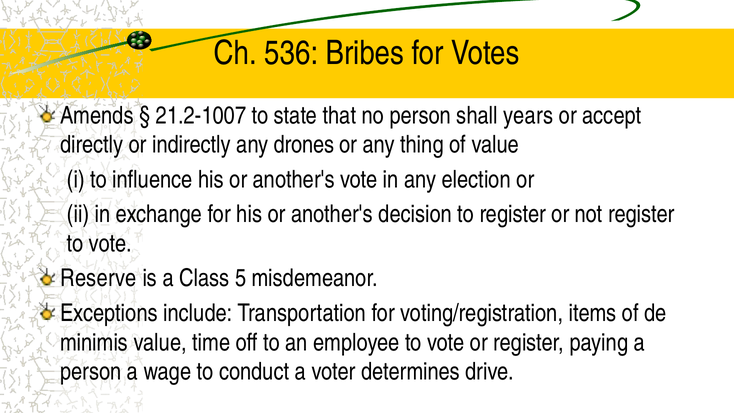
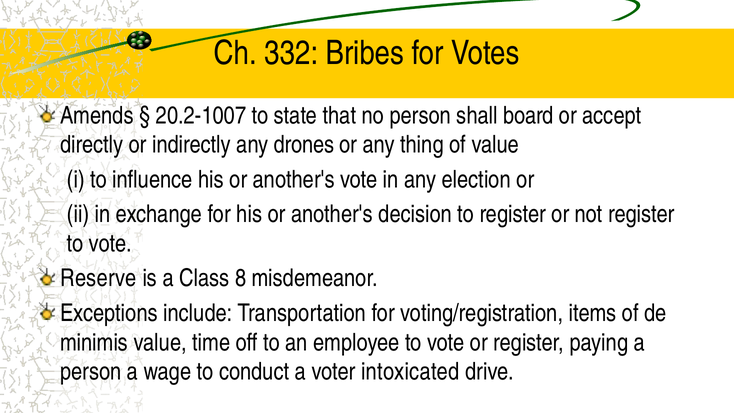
536: 536 -> 332
21.2-1007: 21.2-1007 -> 20.2-1007
years: years -> board
5: 5 -> 8
determines: determines -> intoxicated
